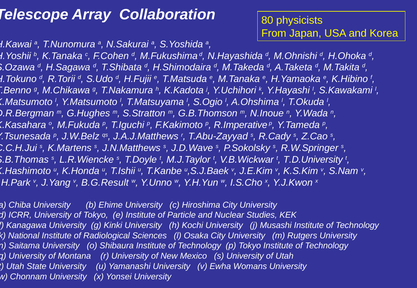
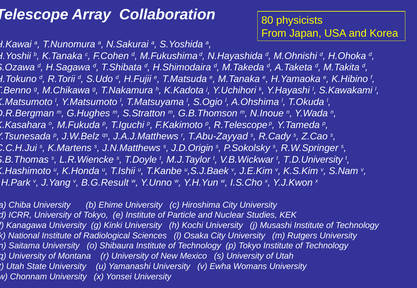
R.Imperative: R.Imperative -> R.Telescope
J.D.Wave: J.D.Wave -> J.D.Origin
